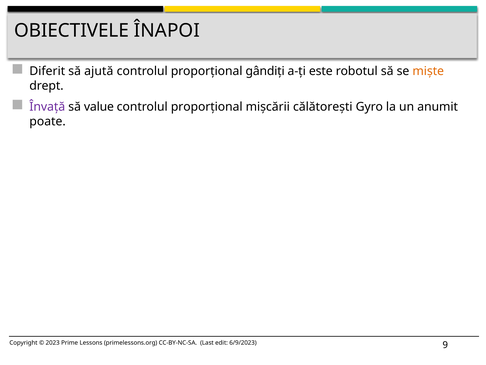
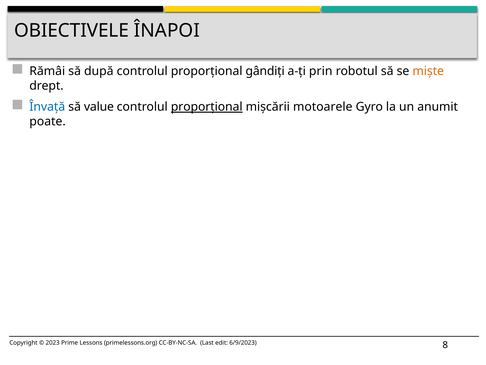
Diferit: Diferit -> Rămâi
ajută: ajută -> după
este: este -> prin
Învață colour: purple -> blue
proporțional at (207, 107) underline: none -> present
călătorești: călătorești -> motoarele
9: 9 -> 8
